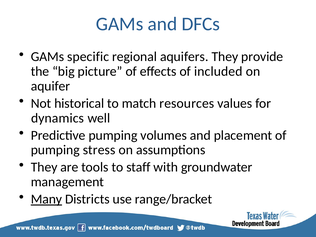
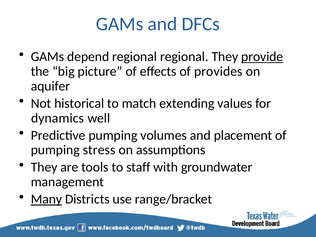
specific: specific -> depend
regional aquifers: aquifers -> regional
provide underline: none -> present
included: included -> provides
resources: resources -> extending
